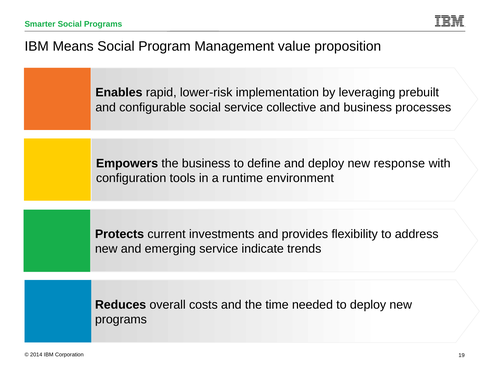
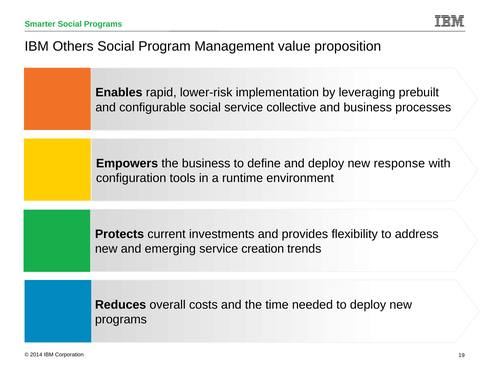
Means: Means -> Others
indicate: indicate -> creation
